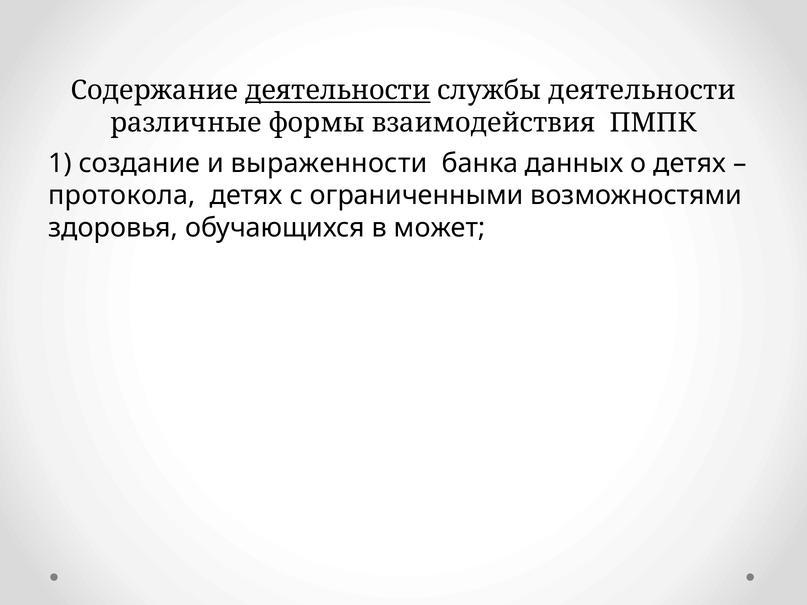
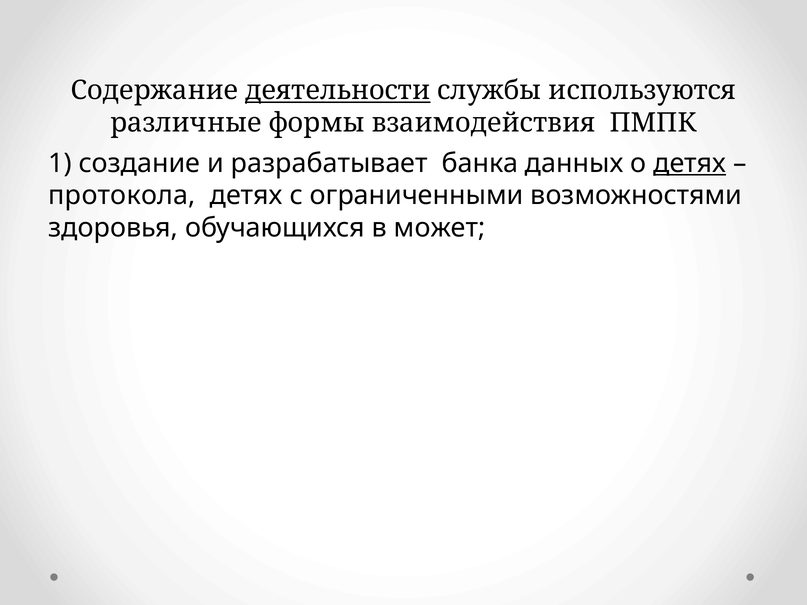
службы деятельности: деятельности -> используются
выраженности: выраженности -> разрабатывает
детях at (690, 163) underline: none -> present
